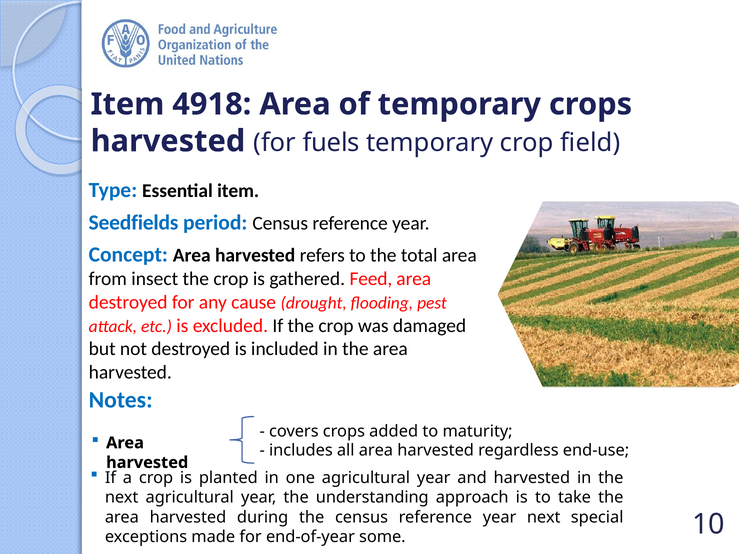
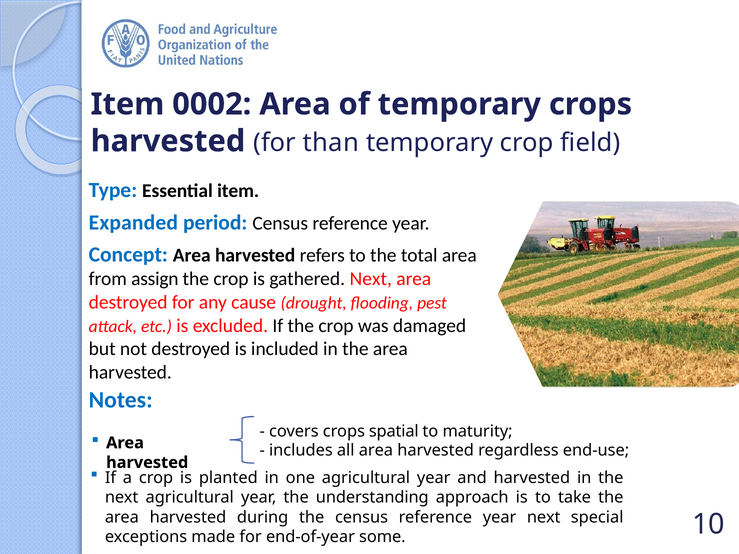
4918: 4918 -> 0002
fuels: fuels -> than
Seedfields: Seedfields -> Expanded
insect: insect -> assign
gathered Feed: Feed -> Next
added: added -> spatial
